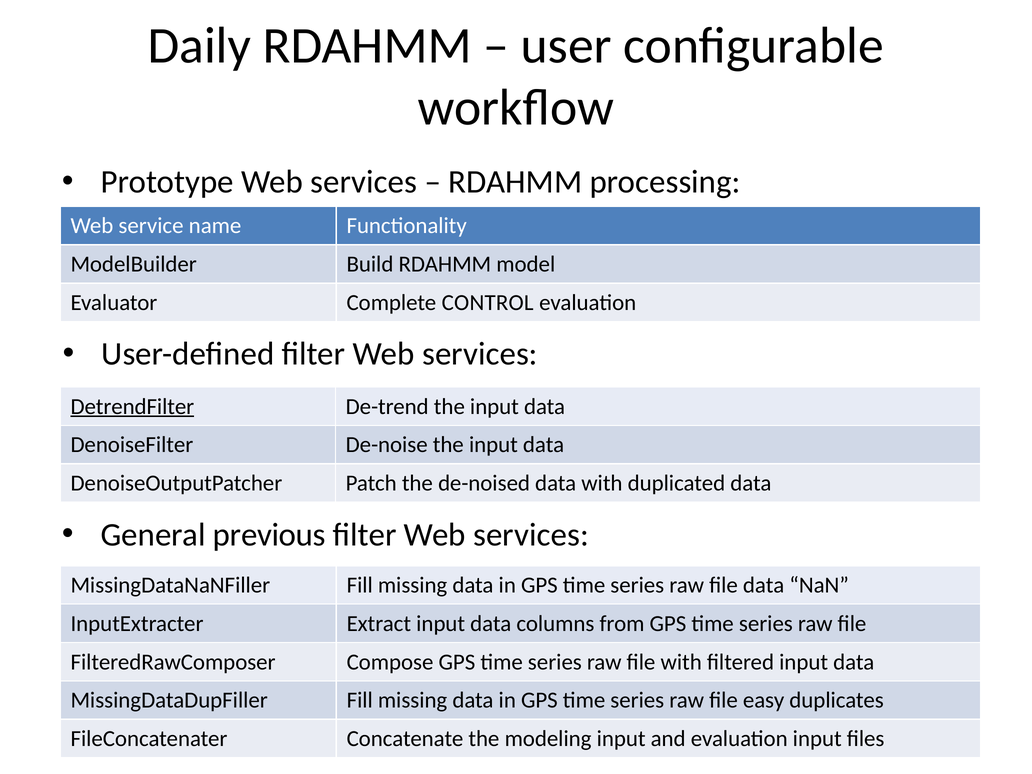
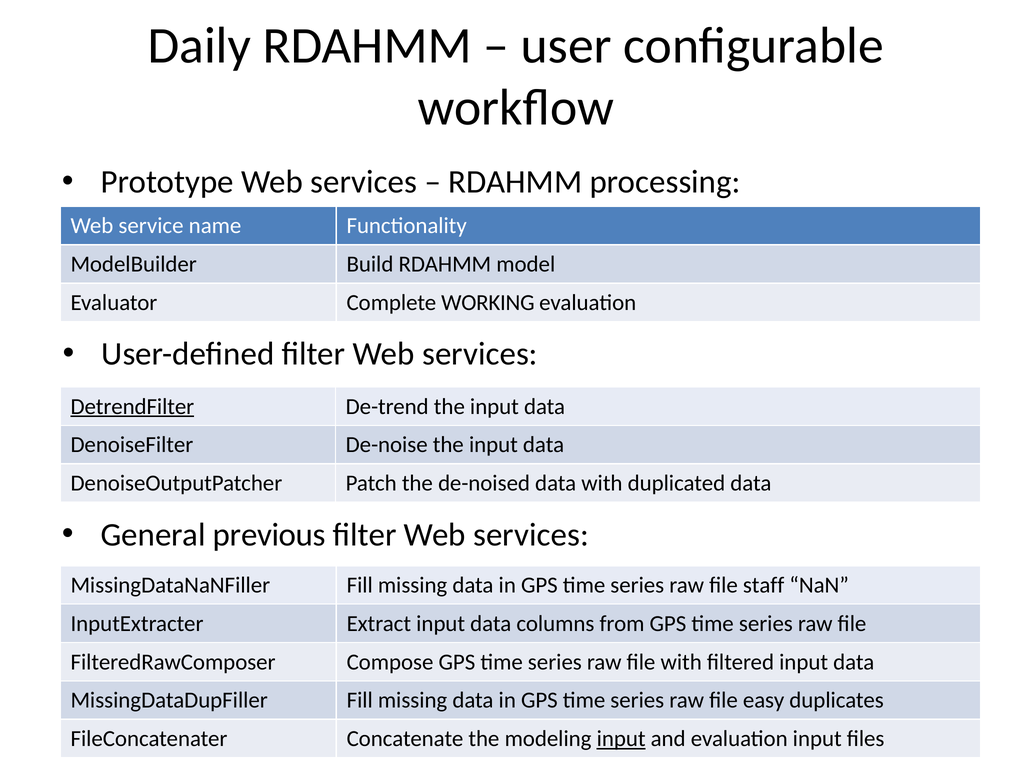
CONTROL: CONTROL -> WORKING
file data: data -> staff
input at (621, 739) underline: none -> present
